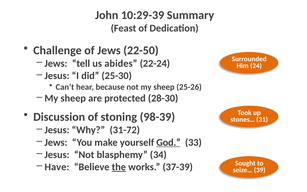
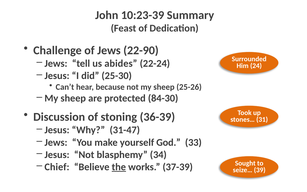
10:29-39: 10:29-39 -> 10:23-39
22-50: 22-50 -> 22-90
28-30: 28-30 -> 84-30
98-39: 98-39 -> 36-39
31-72: 31-72 -> 31-47
God underline: present -> none
Have: Have -> Chief
